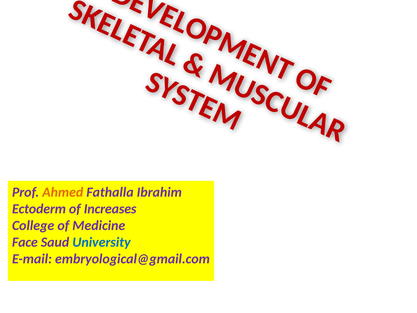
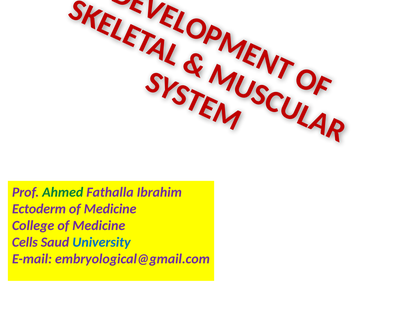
Ahmed colour: orange -> green
Increases at (110, 209): Increases -> Medicine
Face: Face -> Cells
